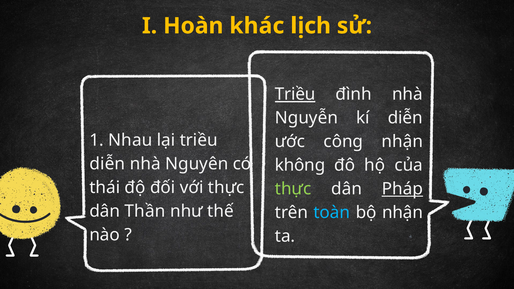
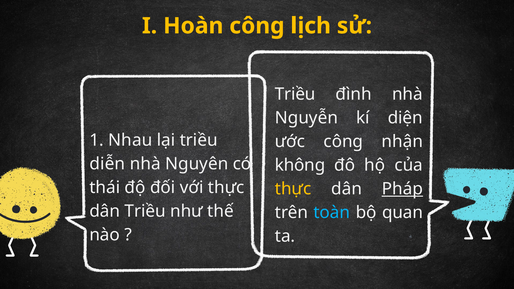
Hoàn khác: khác -> công
Triều at (295, 94) underline: present -> none
kí diễn: diễn -> diện
thực at (293, 189) colour: light green -> yellow
dân Thần: Thần -> Triều
bộ nhận: nhận -> quan
